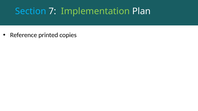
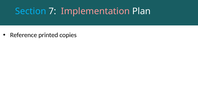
Implementation colour: light green -> pink
